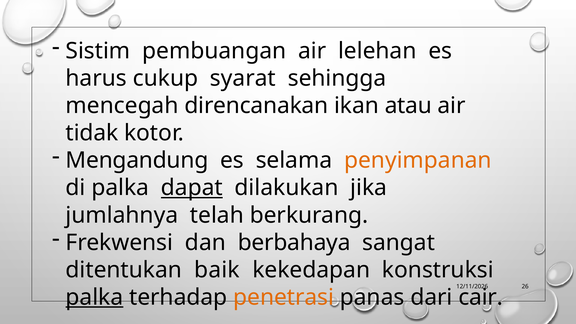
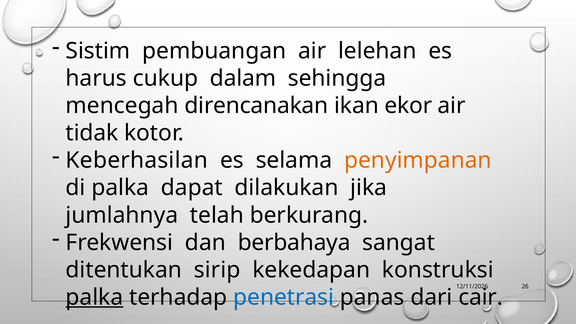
syarat: syarat -> dalam
atau: atau -> ekor
Mengandung: Mengandung -> Keberhasilan
dapat underline: present -> none
baik: baik -> sirip
penetrasi colour: orange -> blue
